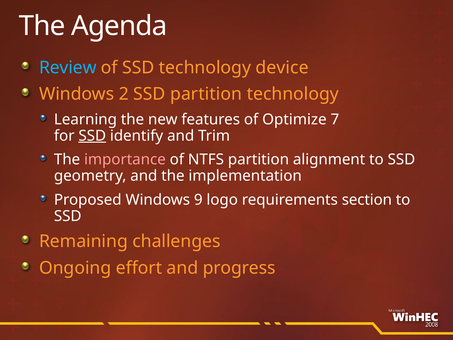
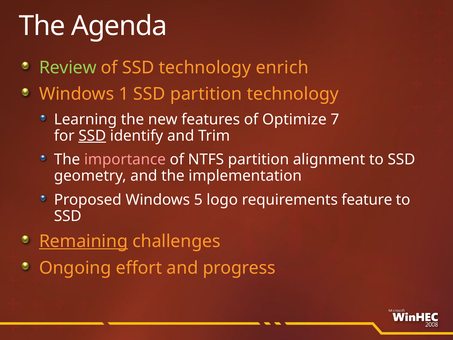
Review colour: light blue -> light green
device: device -> enrich
2: 2 -> 1
9: 9 -> 5
section: section -> feature
Remaining underline: none -> present
